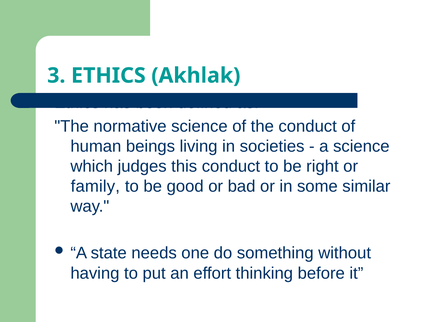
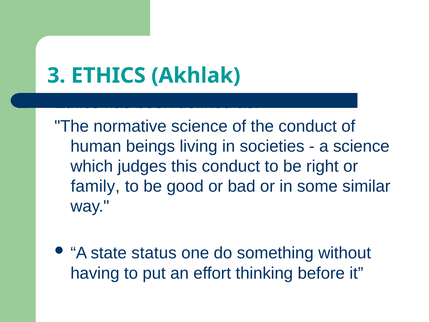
needs: needs -> status
